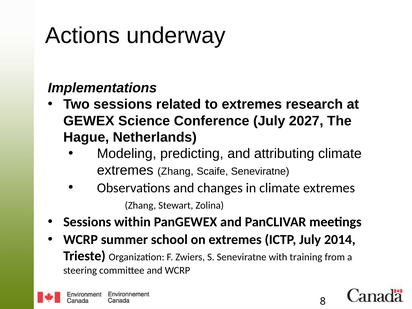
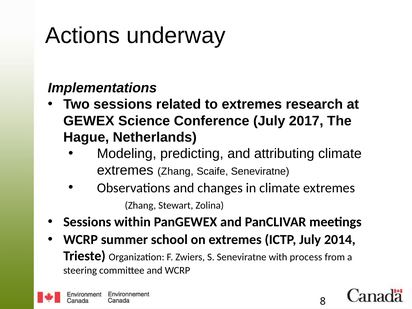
2027: 2027 -> 2017
training: training -> process
